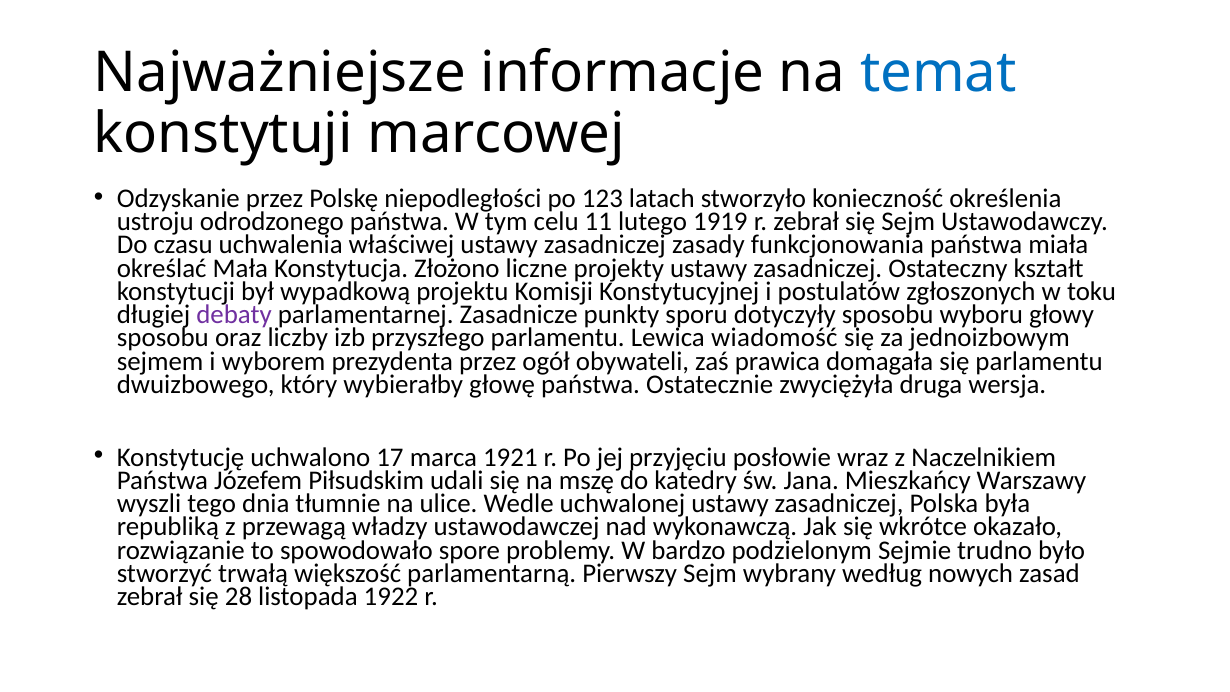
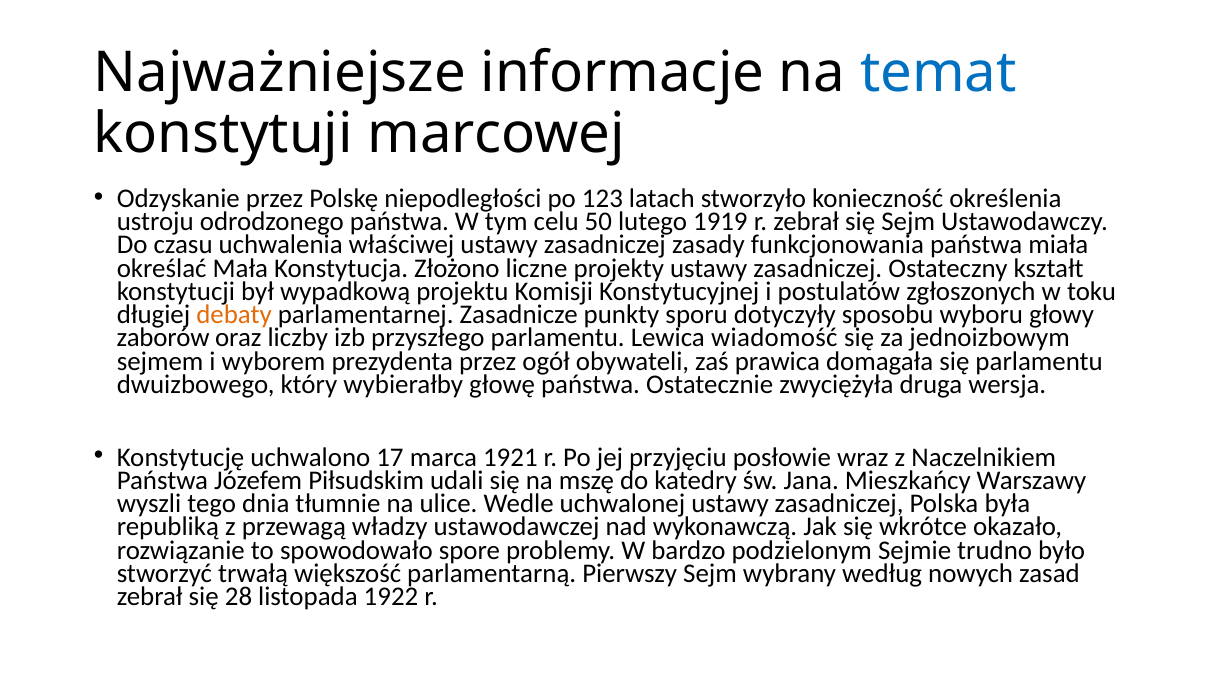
11: 11 -> 50
debaty colour: purple -> orange
sposobu at (163, 338): sposobu -> zaborów
